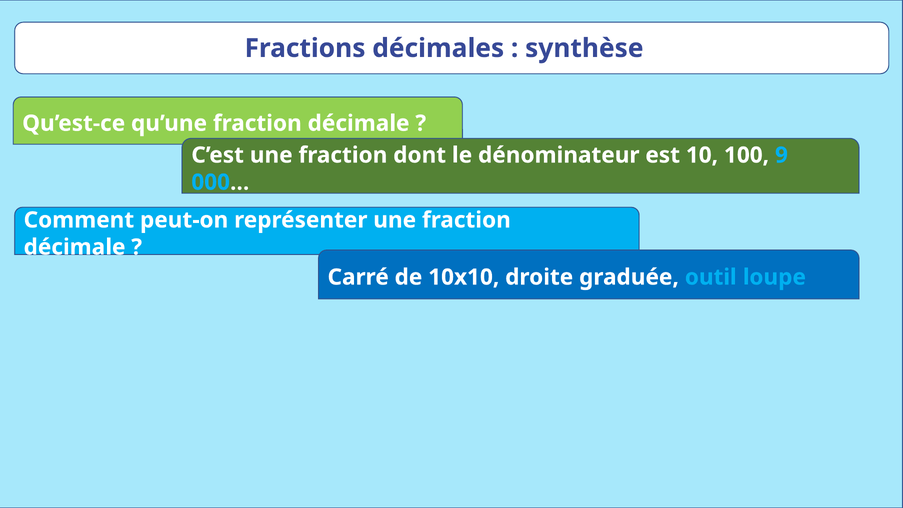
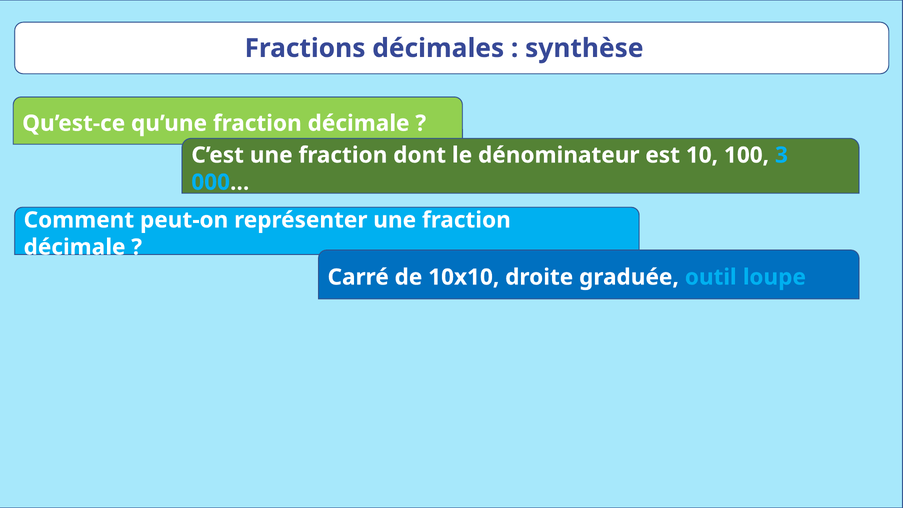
9: 9 -> 3
